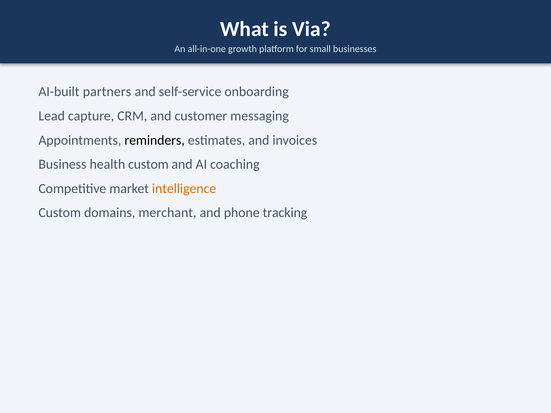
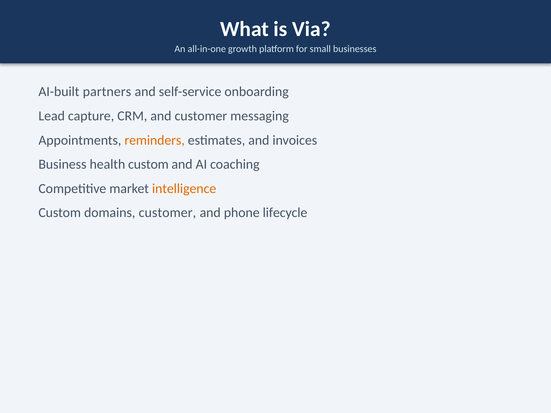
reminders colour: black -> orange
domains merchant: merchant -> customer
tracking: tracking -> lifecycle
